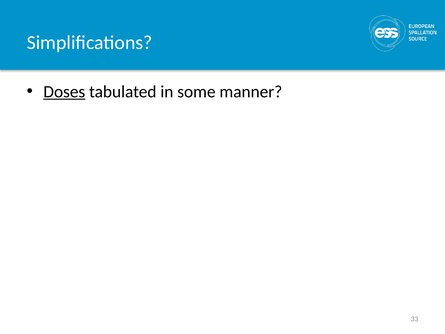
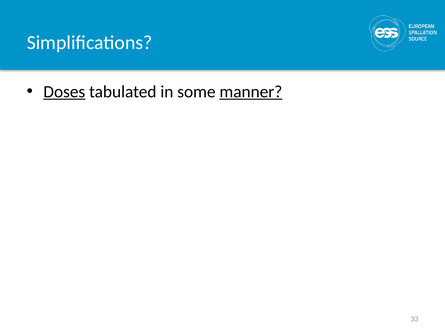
manner underline: none -> present
